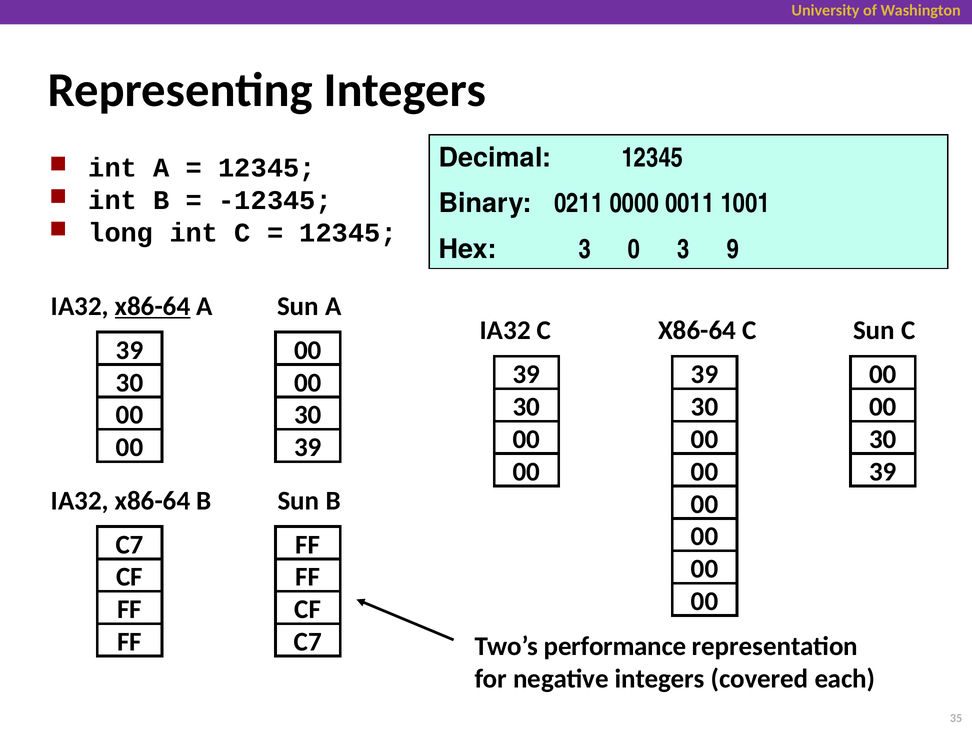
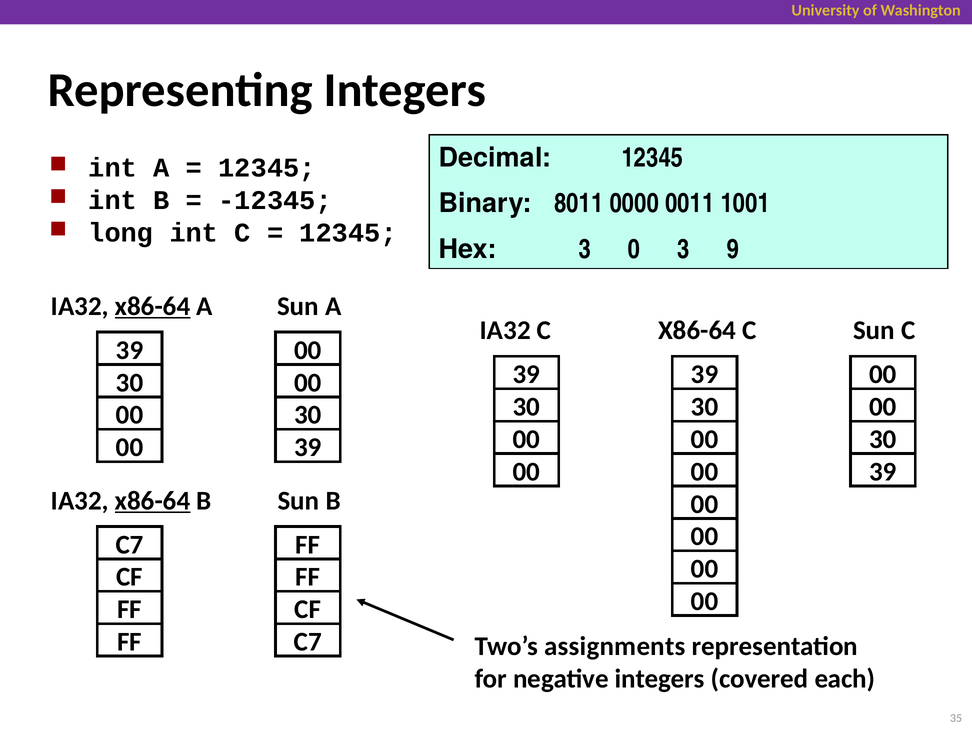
0211: 0211 -> 8011
x86-64 at (153, 501) underline: none -> present
performance: performance -> assignments
